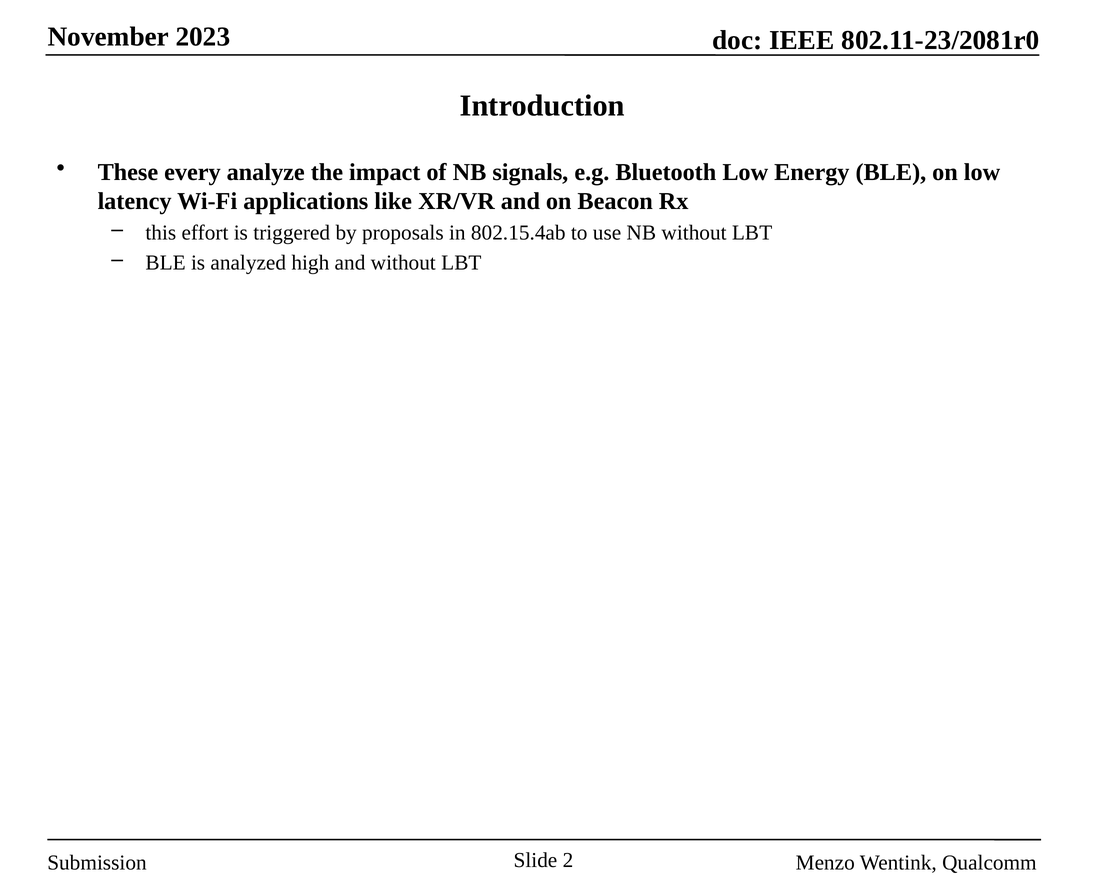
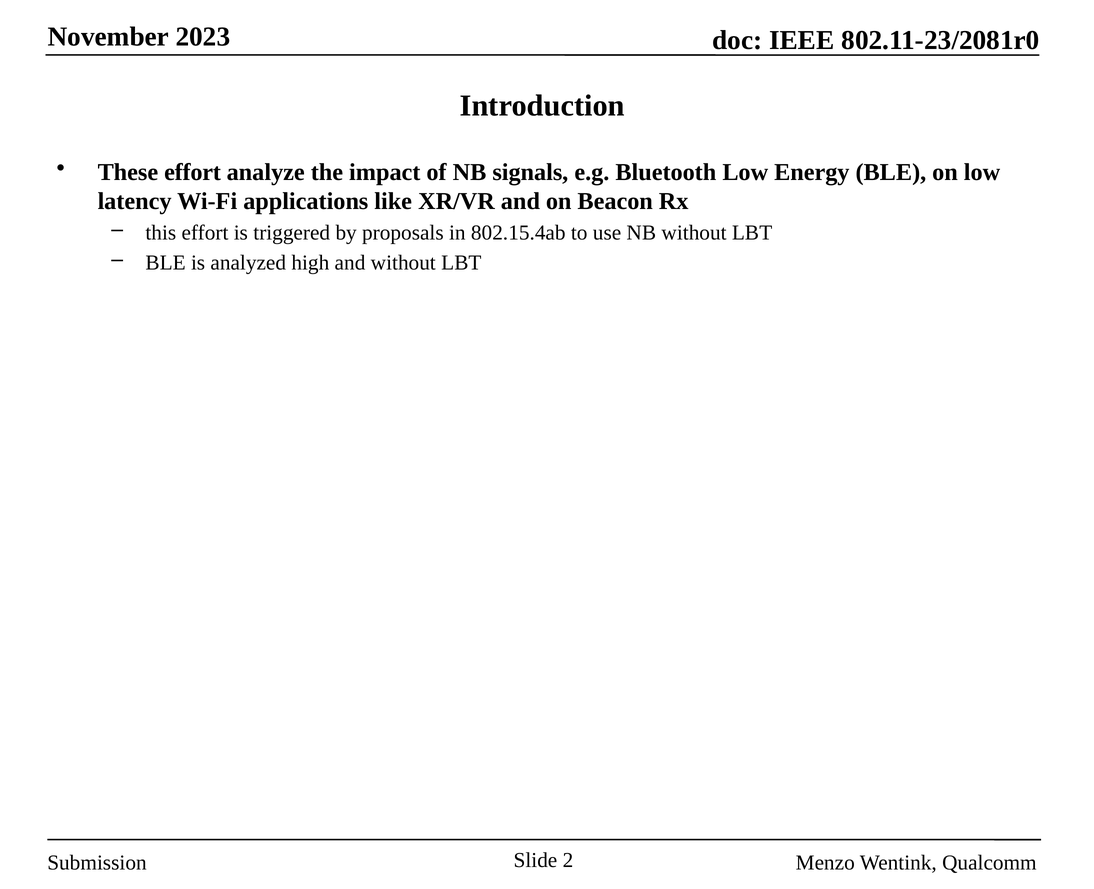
These every: every -> effort
